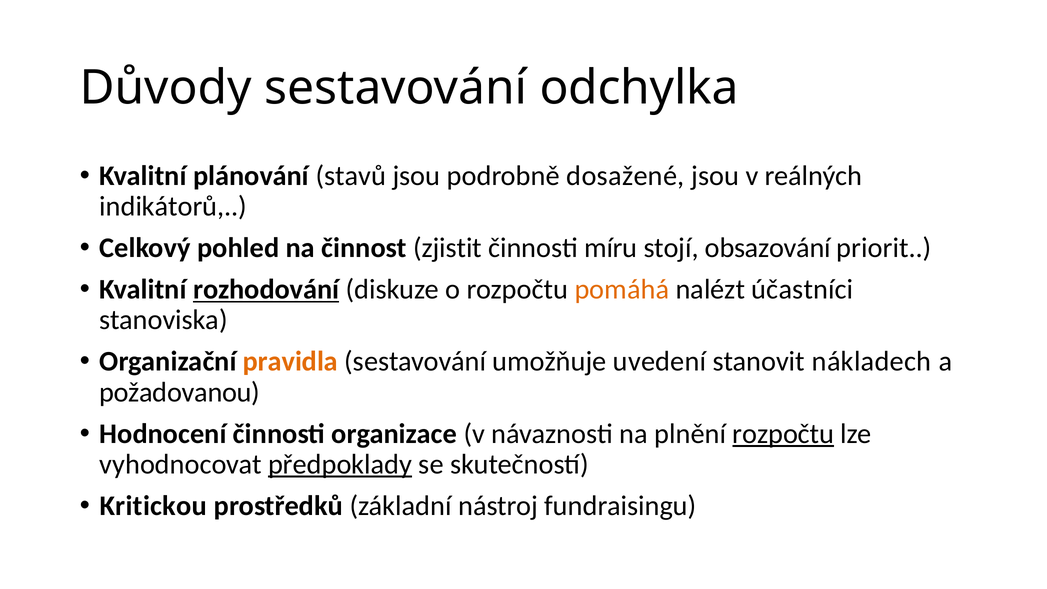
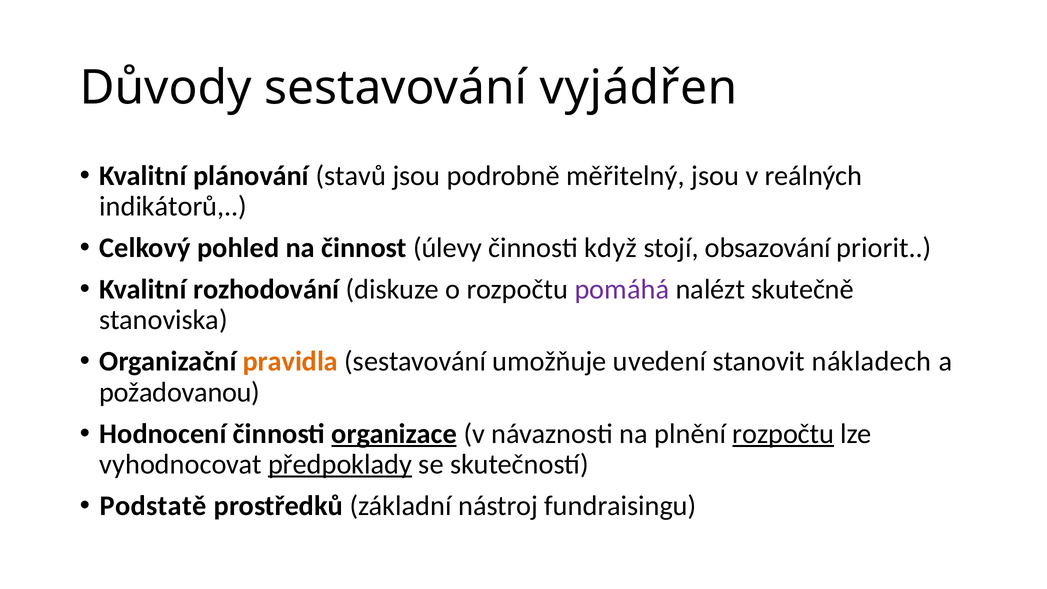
odchylka: odchylka -> vyjádřen
dosažené: dosažené -> měřitelný
zjistit: zjistit -> úlevy
míru: míru -> když
rozhodování underline: present -> none
pomáhá colour: orange -> purple
účastníci: účastníci -> skutečně
organizace underline: none -> present
Kritickou: Kritickou -> Podstatě
